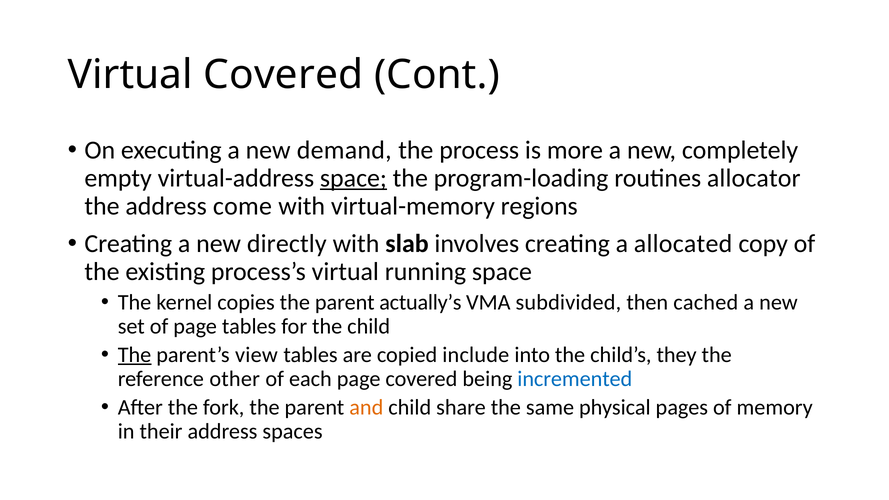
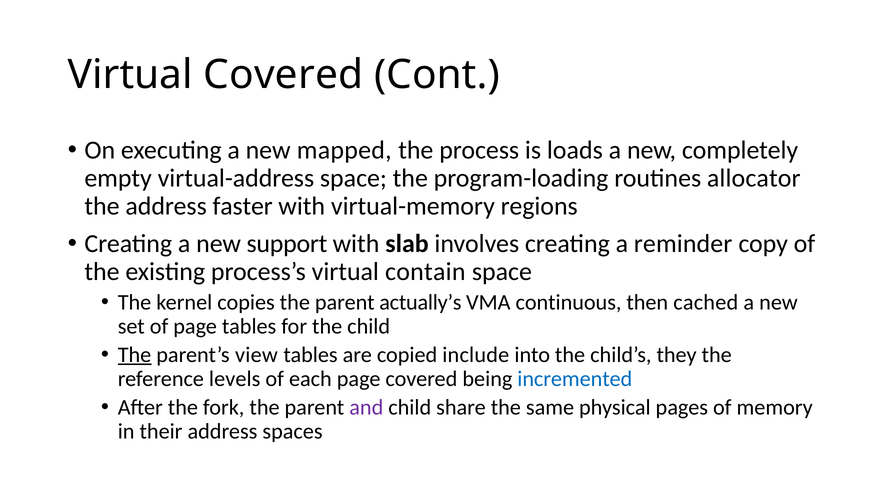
demand: demand -> mapped
more: more -> loads
space at (353, 178) underline: present -> none
come: come -> faster
directly: directly -> support
allocated: allocated -> reminder
running: running -> contain
subdivided: subdivided -> continuous
other: other -> levels
and colour: orange -> purple
